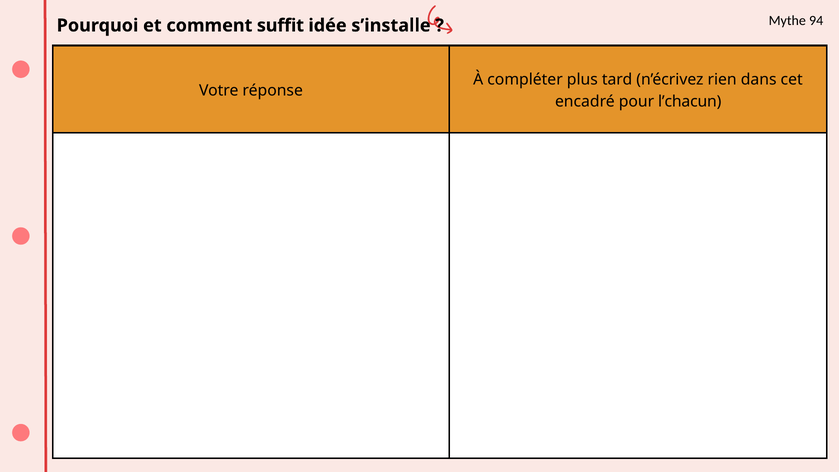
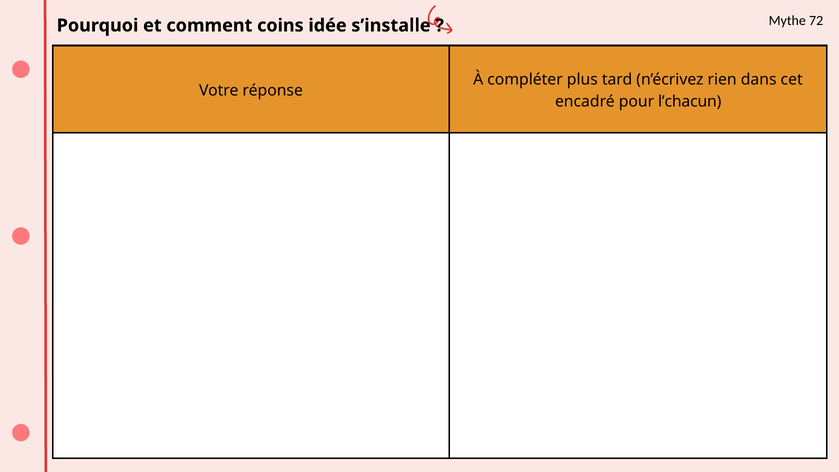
94: 94 -> 72
suffit: suffit -> coins
